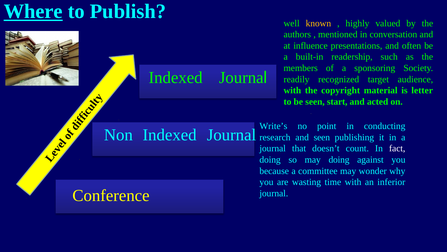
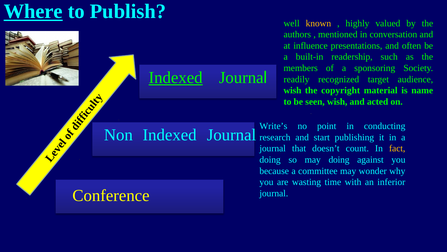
Indexed at (176, 77) underline: none -> present
with at (292, 90): with -> wish
letter: letter -> name
seen start: start -> wish
and seen: seen -> start
fact colour: white -> yellow
